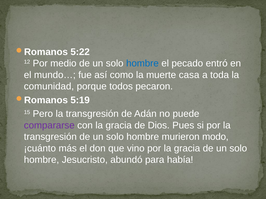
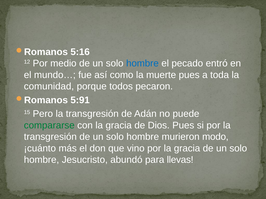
5:22: 5:22 -> 5:16
muerte casa: casa -> pues
5:19: 5:19 -> 5:91
compararse colour: purple -> green
había: había -> llevas
